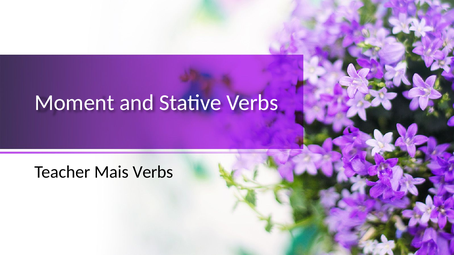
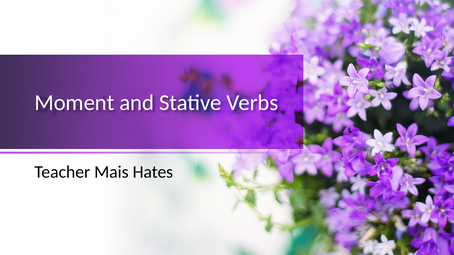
Mais Verbs: Verbs -> Hates
